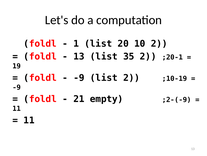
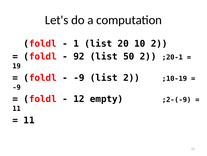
13 at (79, 56): 13 -> 92
35: 35 -> 50
21: 21 -> 12
